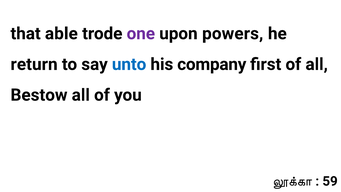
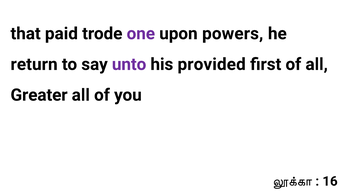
able: able -> paid
unto colour: blue -> purple
company: company -> provided
Bestow: Bestow -> Greater
59: 59 -> 16
